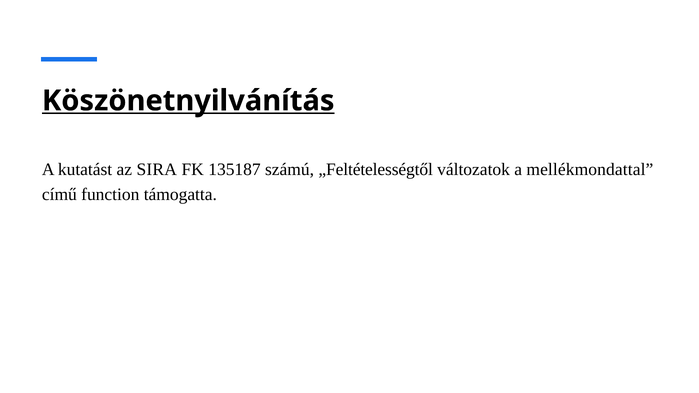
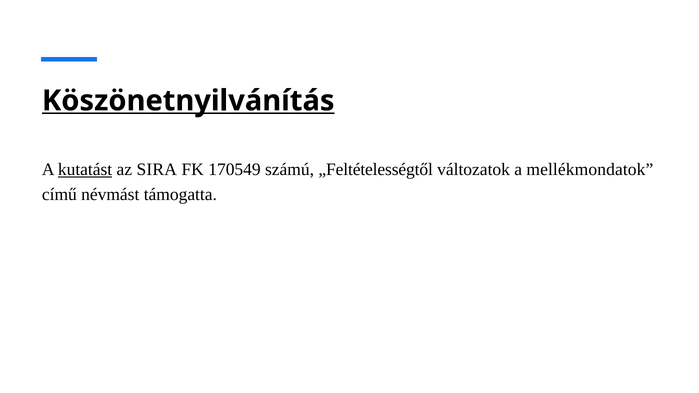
kutatást underline: none -> present
135187: 135187 -> 170549
mellékmondattal: mellékmondattal -> mellékmondatok
function: function -> névmást
